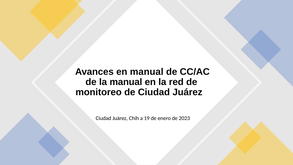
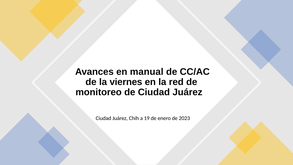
la manual: manual -> viernes
